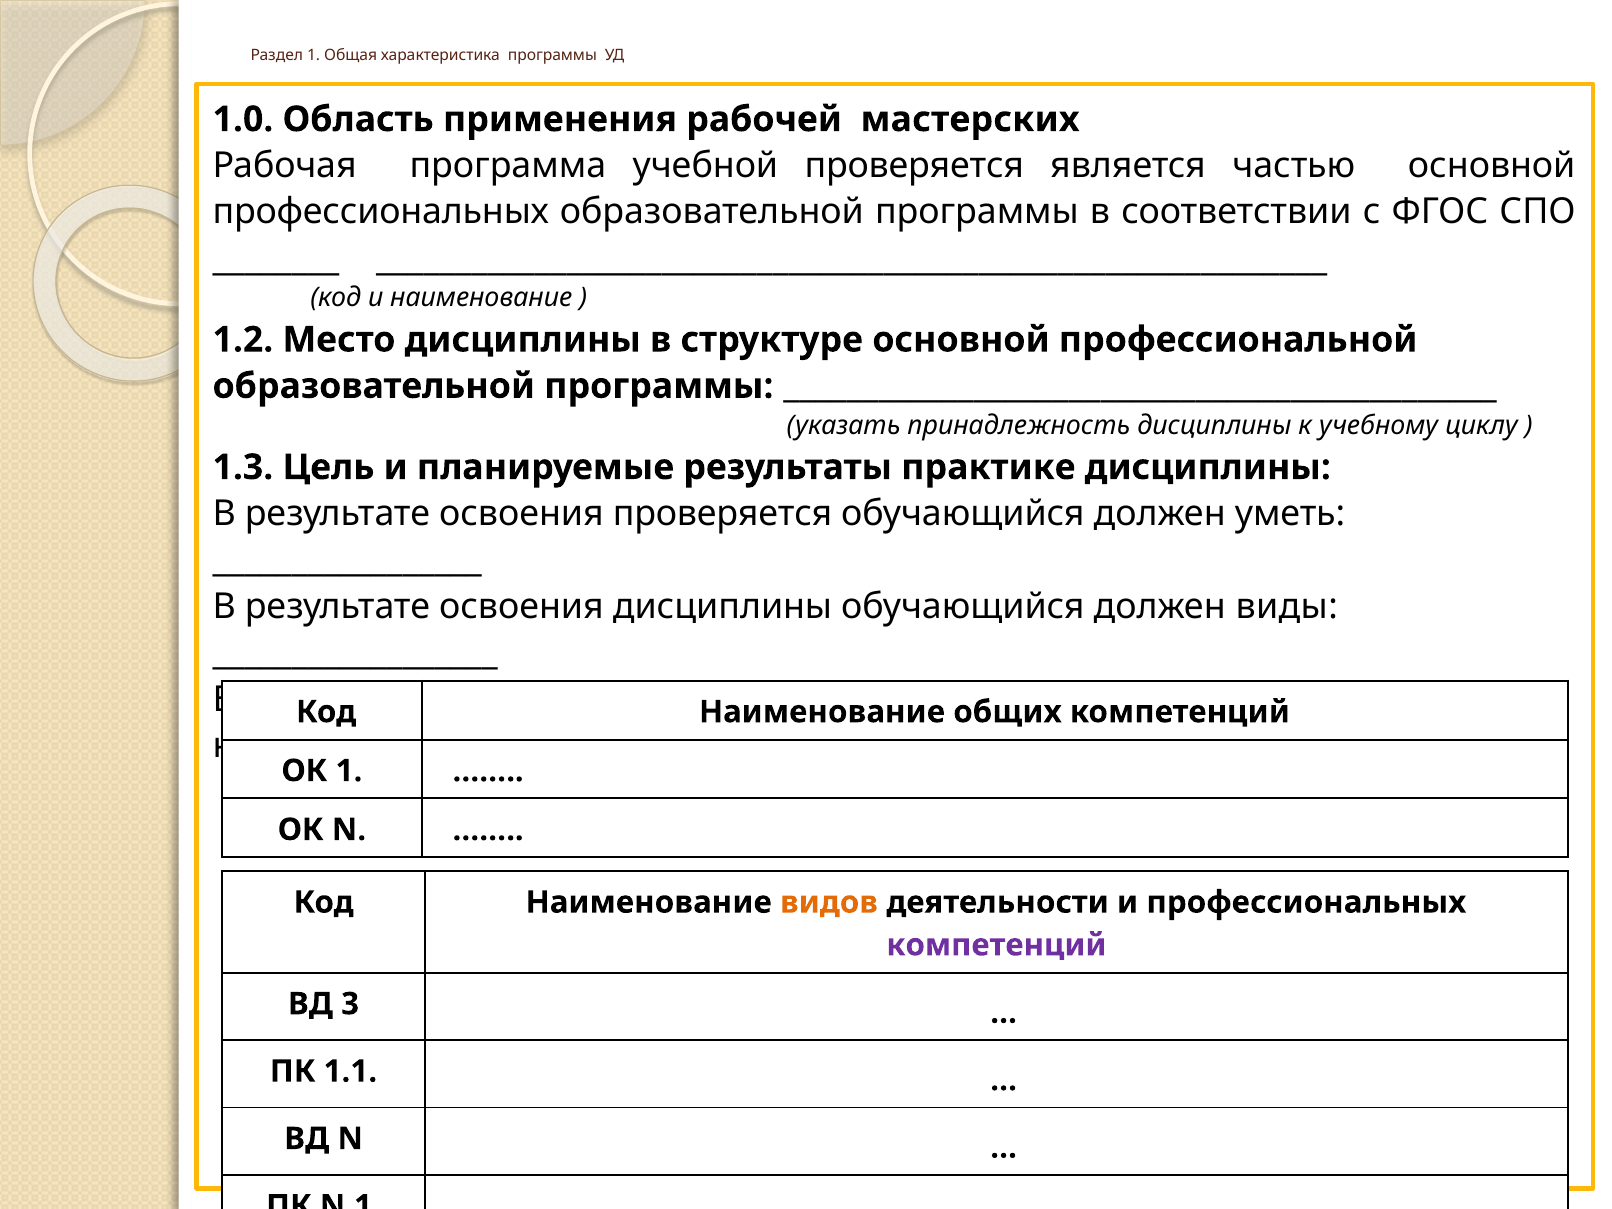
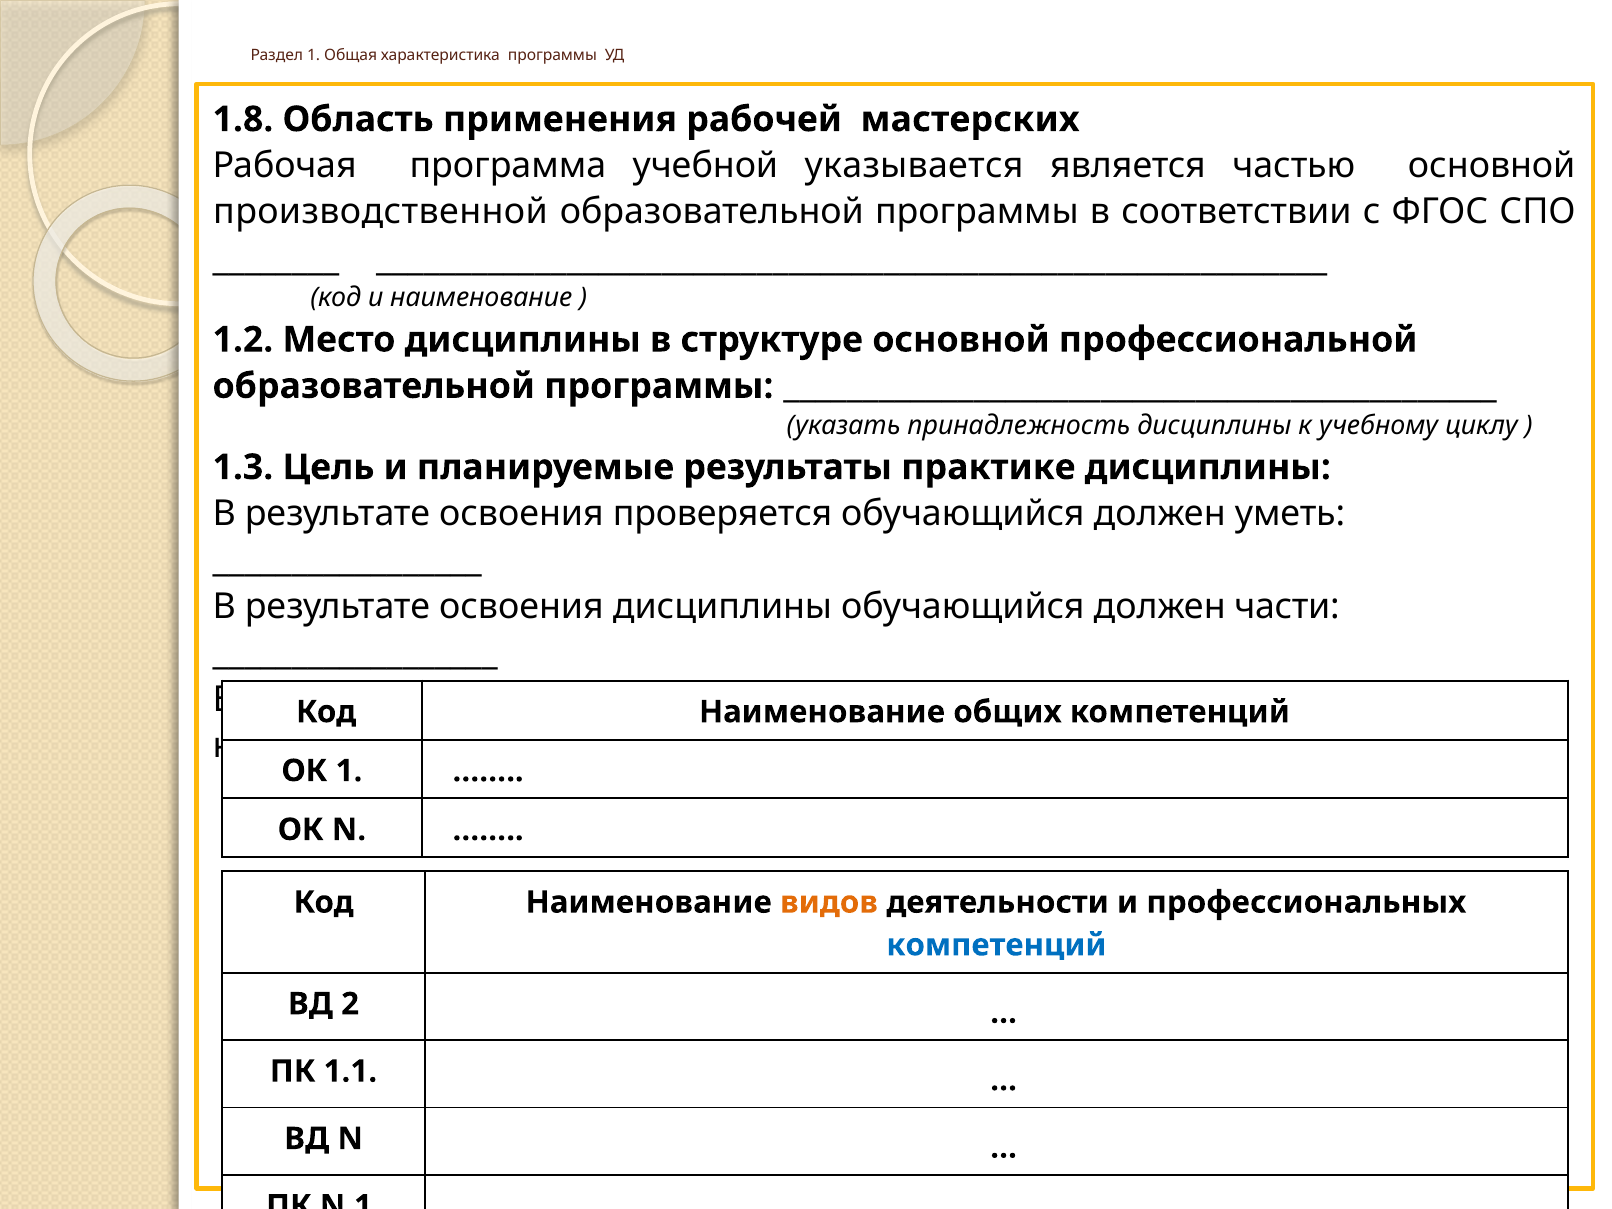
1.0: 1.0 -> 1.8
учебной проверяется: проверяется -> указывается
профессиональных at (381, 212): профессиональных -> производственной
виды: виды -> части
компетенций at (996, 945) colour: purple -> blue
3: 3 -> 2
